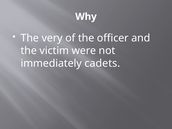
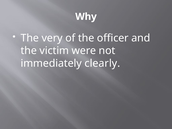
cadets: cadets -> clearly
